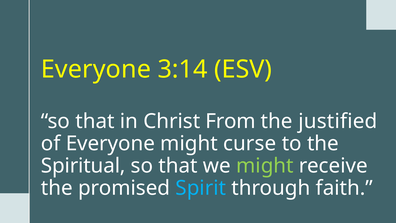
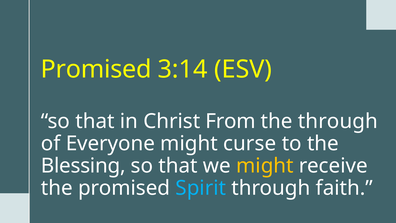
Everyone at (96, 69): Everyone -> Promised
the justified: justified -> through
Spiritual: Spiritual -> Blessing
might at (265, 166) colour: light green -> yellow
